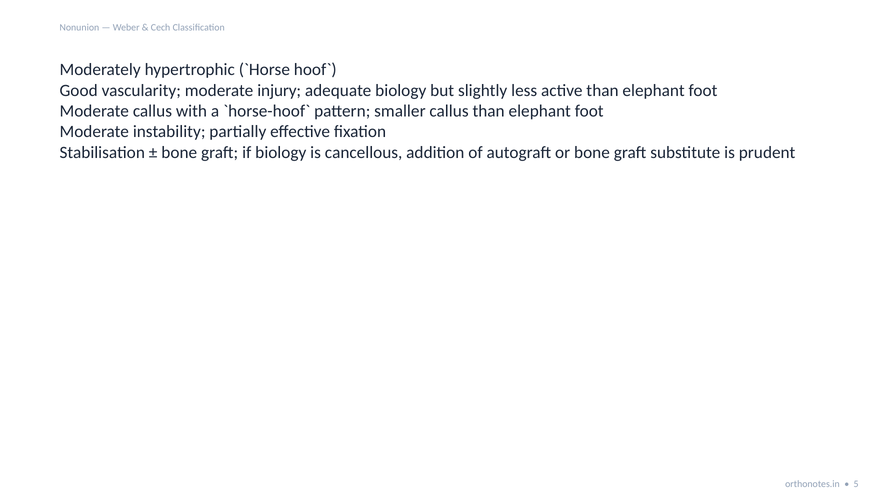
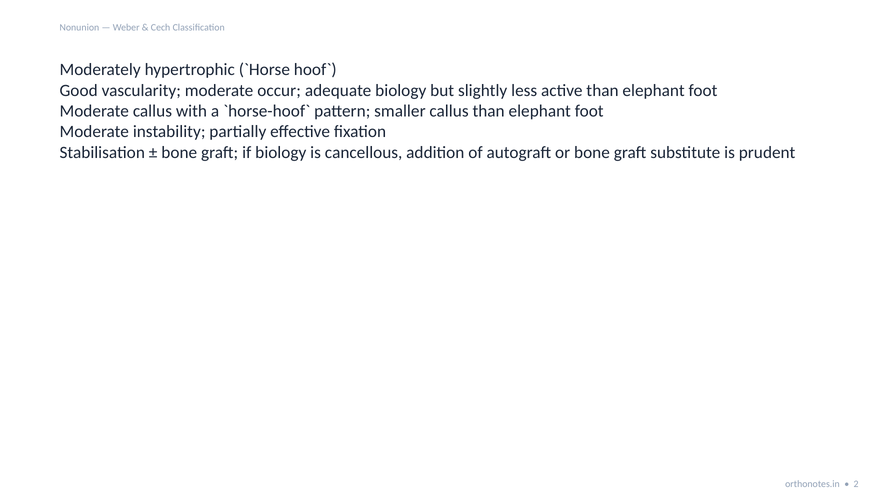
injury: injury -> occur
5: 5 -> 2
